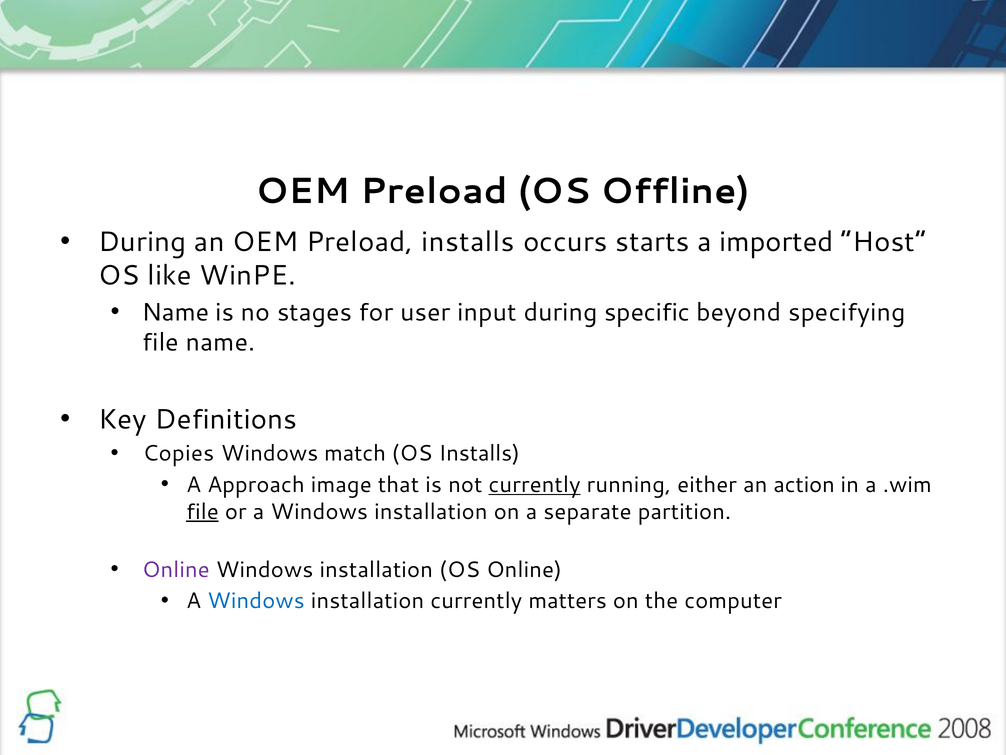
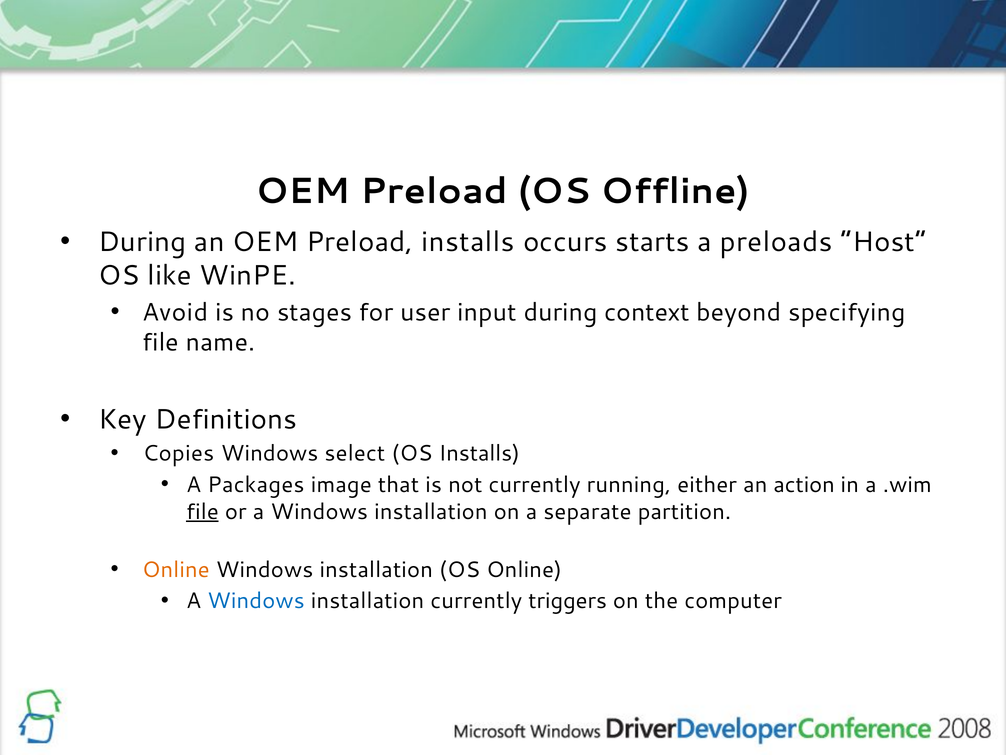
imported: imported -> preloads
Name at (175, 312): Name -> Avoid
specific: specific -> context
match: match -> select
Approach: Approach -> Packages
currently at (535, 485) underline: present -> none
Online at (176, 569) colour: purple -> orange
matters: matters -> triggers
